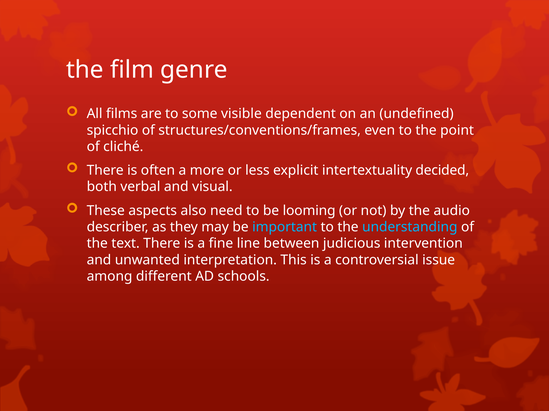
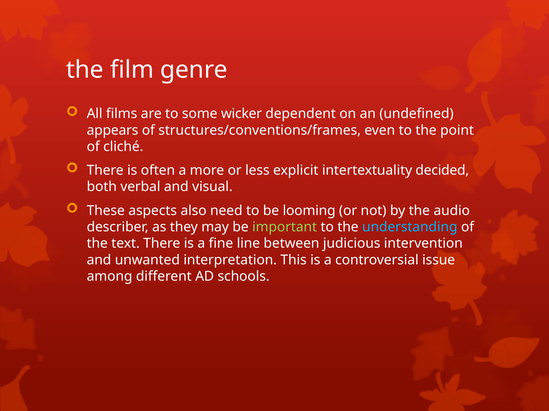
visible: visible -> wicker
spicchio: spicchio -> appears
important colour: light blue -> light green
